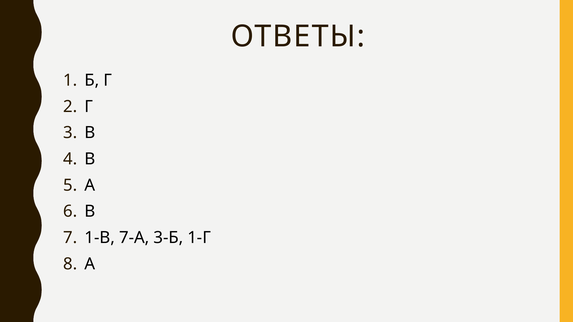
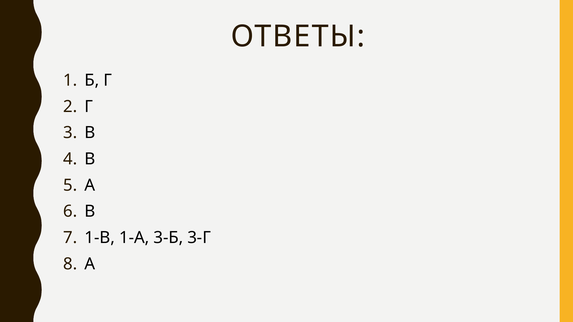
7-А: 7-А -> 1-А
1-Г: 1-Г -> 3-Г
